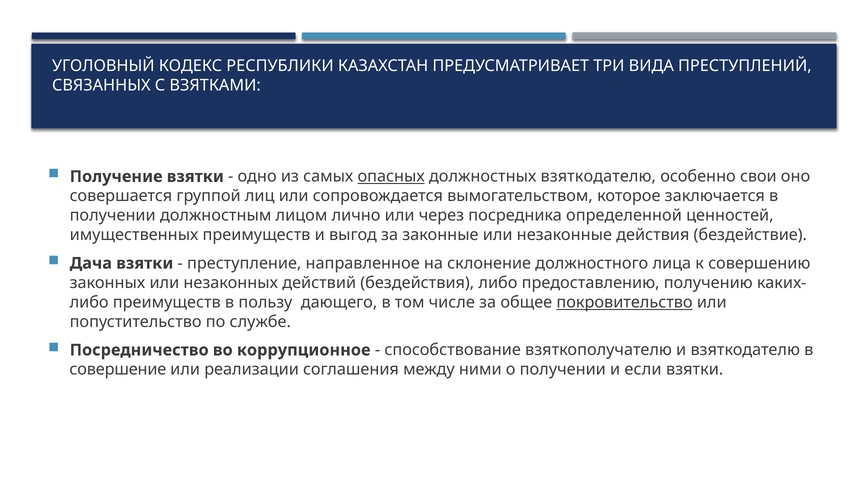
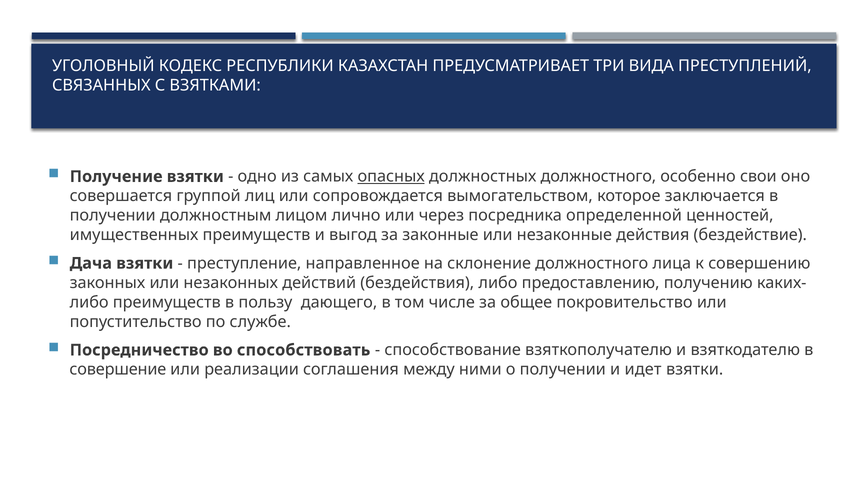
должностных взяткодателю: взяткодателю -> должностного
покровительство underline: present -> none
коррупционное: коррупционное -> способствовать
если: если -> идет
